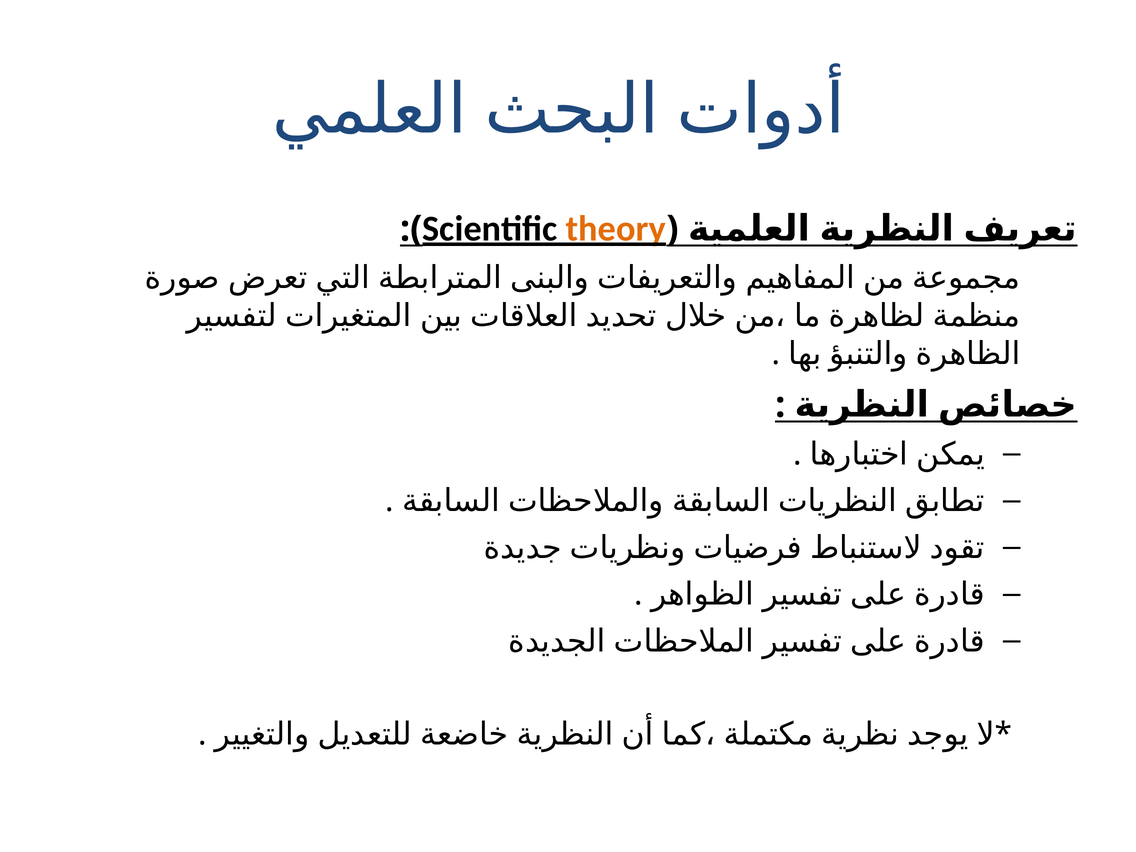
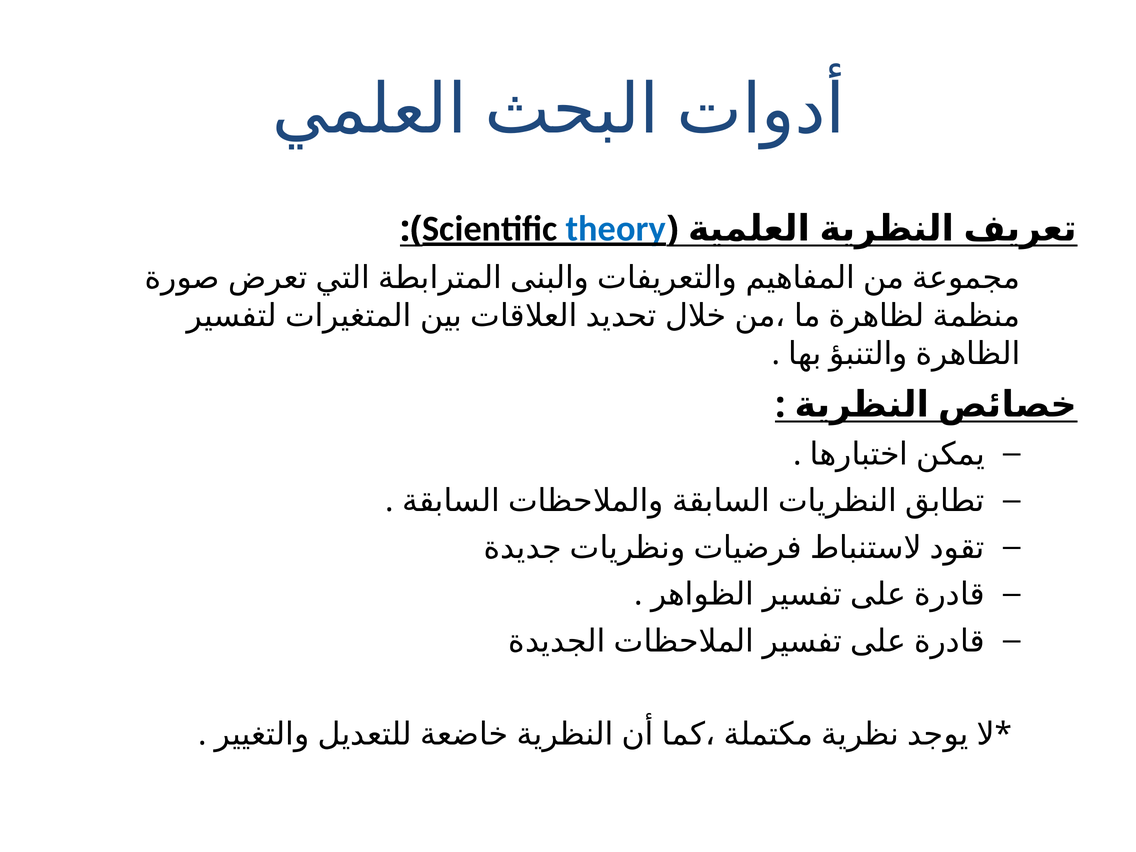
theory colour: orange -> blue
